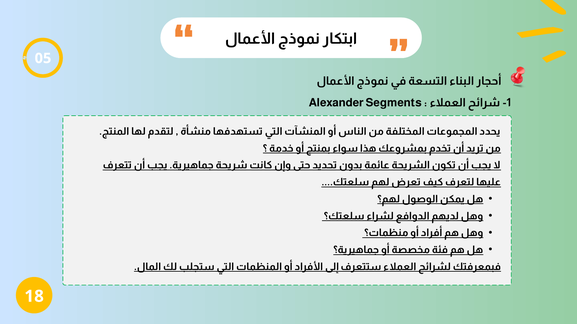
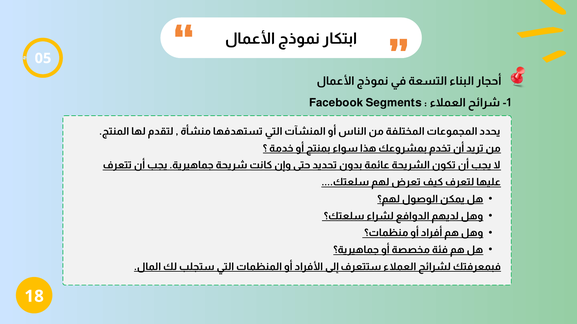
Alexander: Alexander -> Facebook
